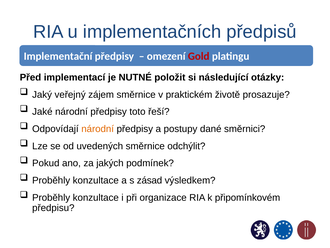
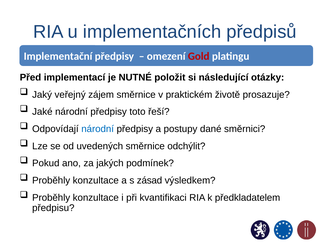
národní at (98, 129) colour: orange -> blue
organizace: organizace -> kvantifikaci
připomínkovém: připomínkovém -> předkladatelem
